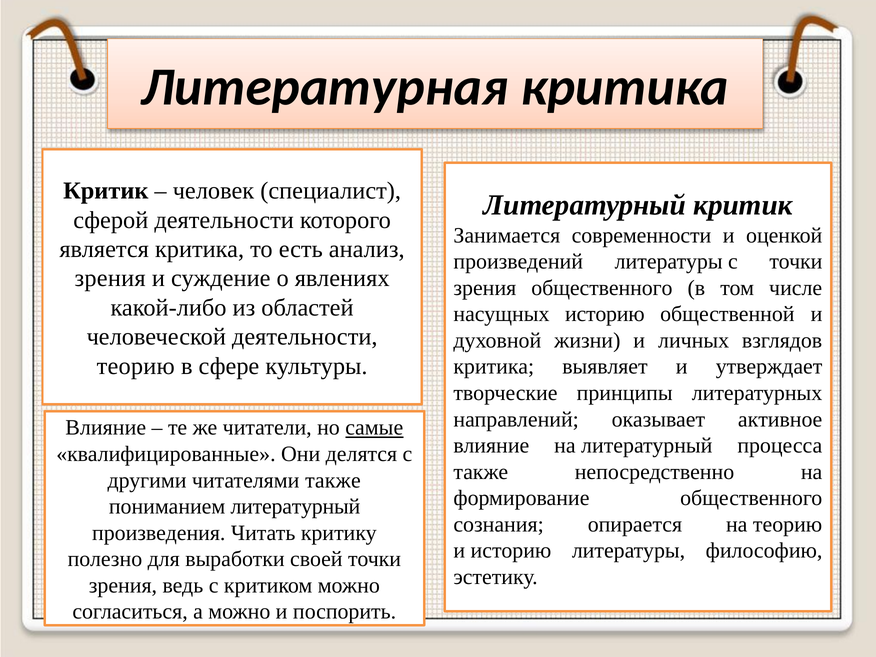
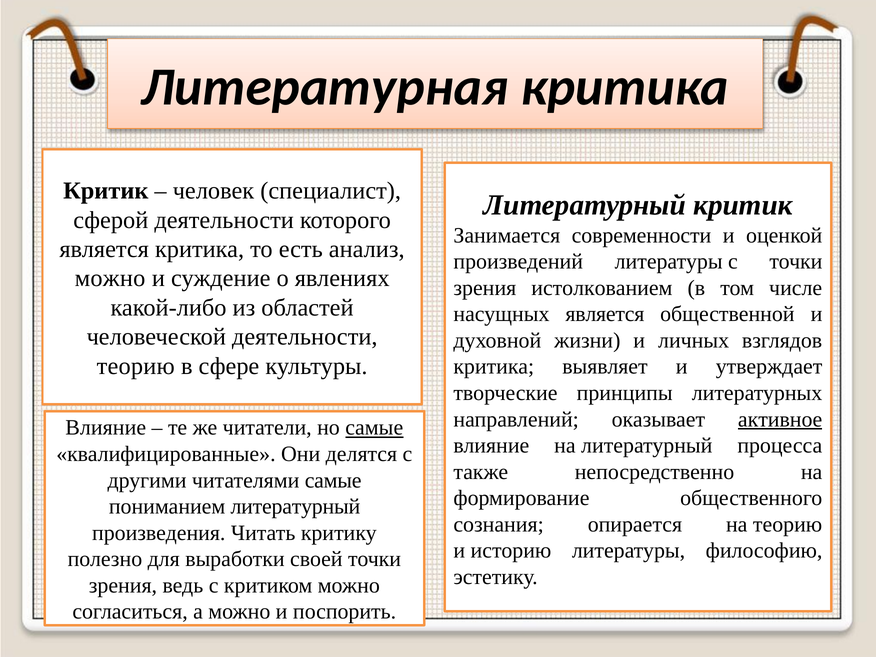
зрения at (110, 278): зрения -> можно
зрения общественного: общественного -> истолкованием
насущных историю: историю -> является
активное underline: none -> present
читателями также: также -> самые
